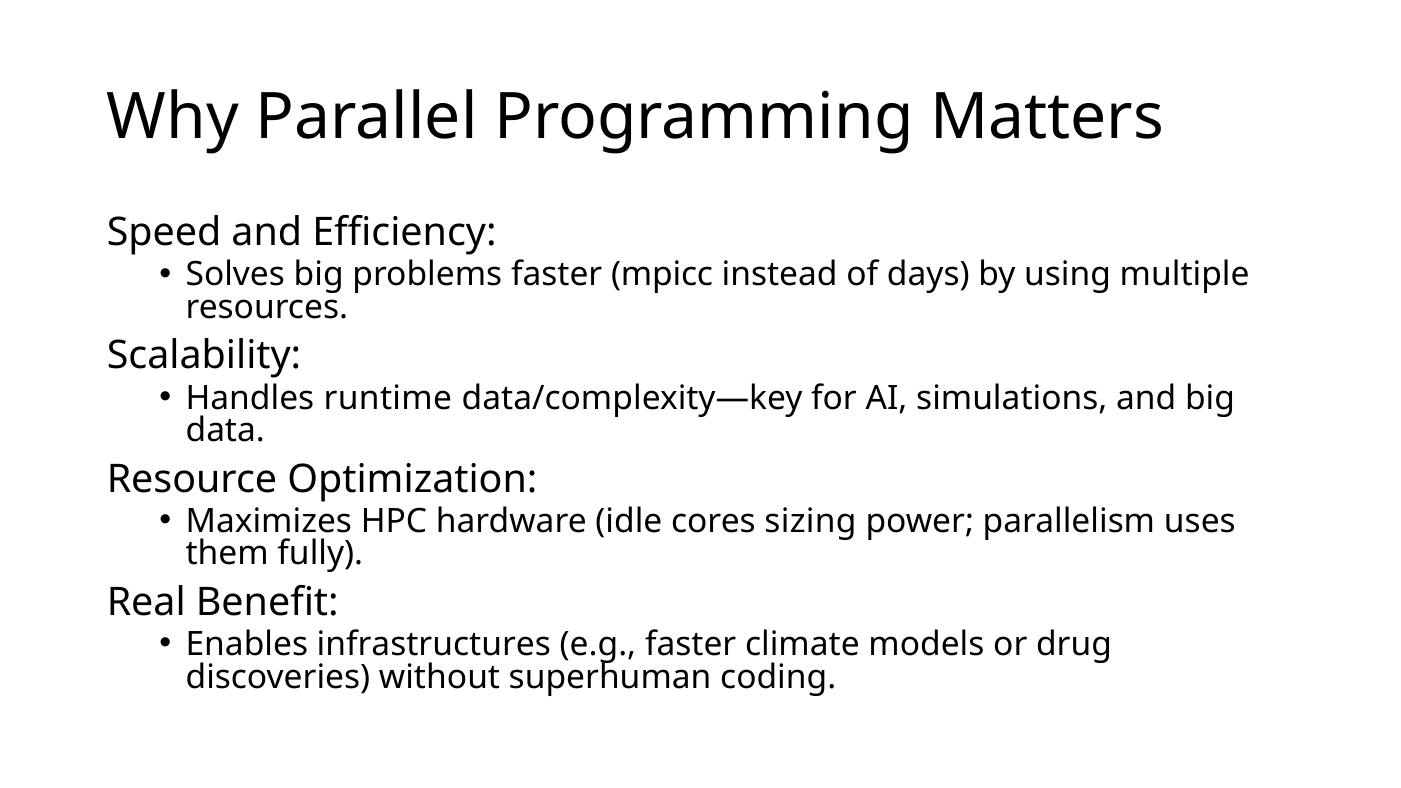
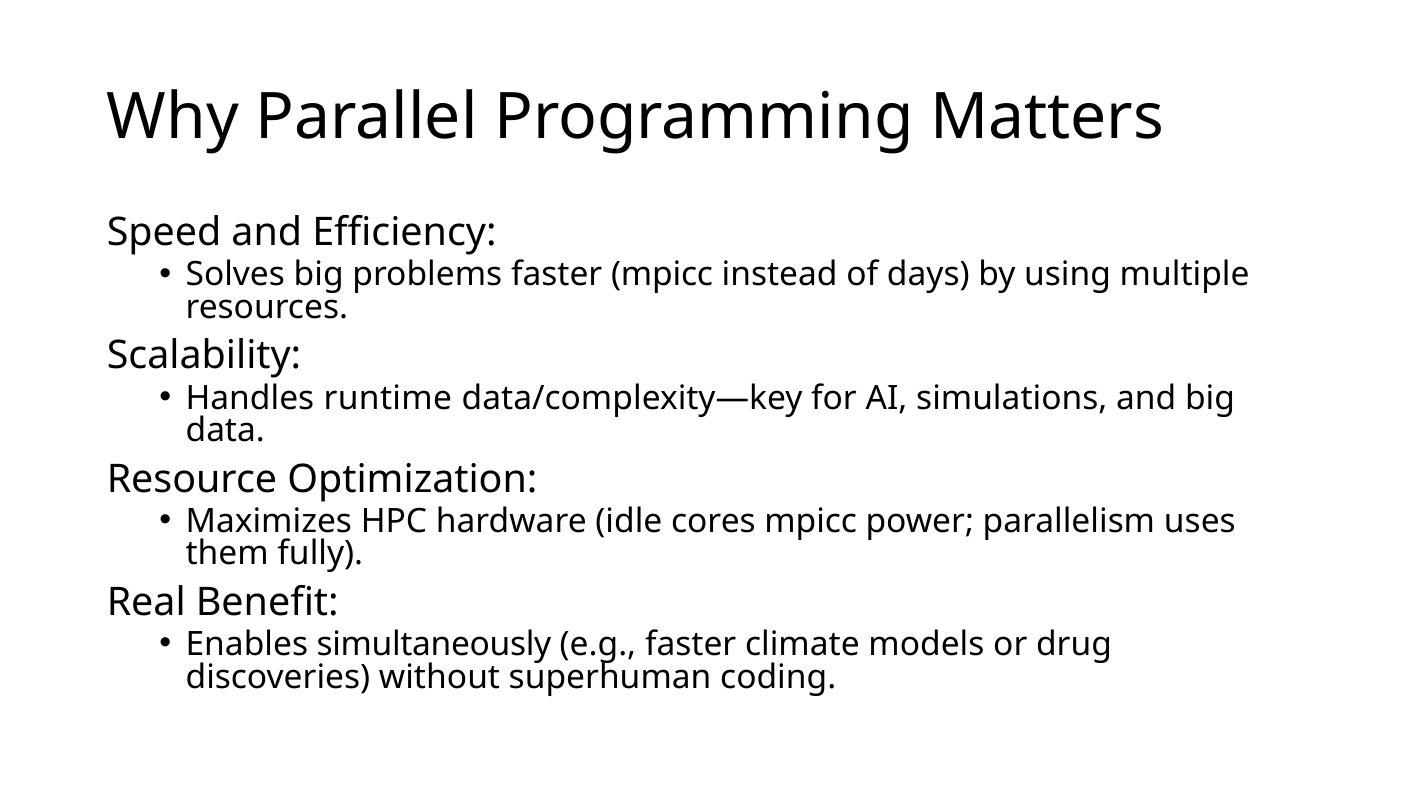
cores sizing: sizing -> mpicc
infrastructures: infrastructures -> simultaneously
